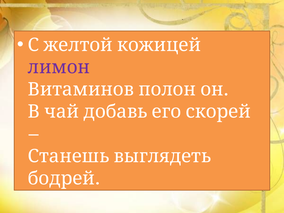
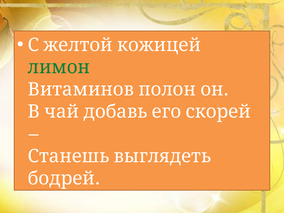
лимон colour: purple -> green
